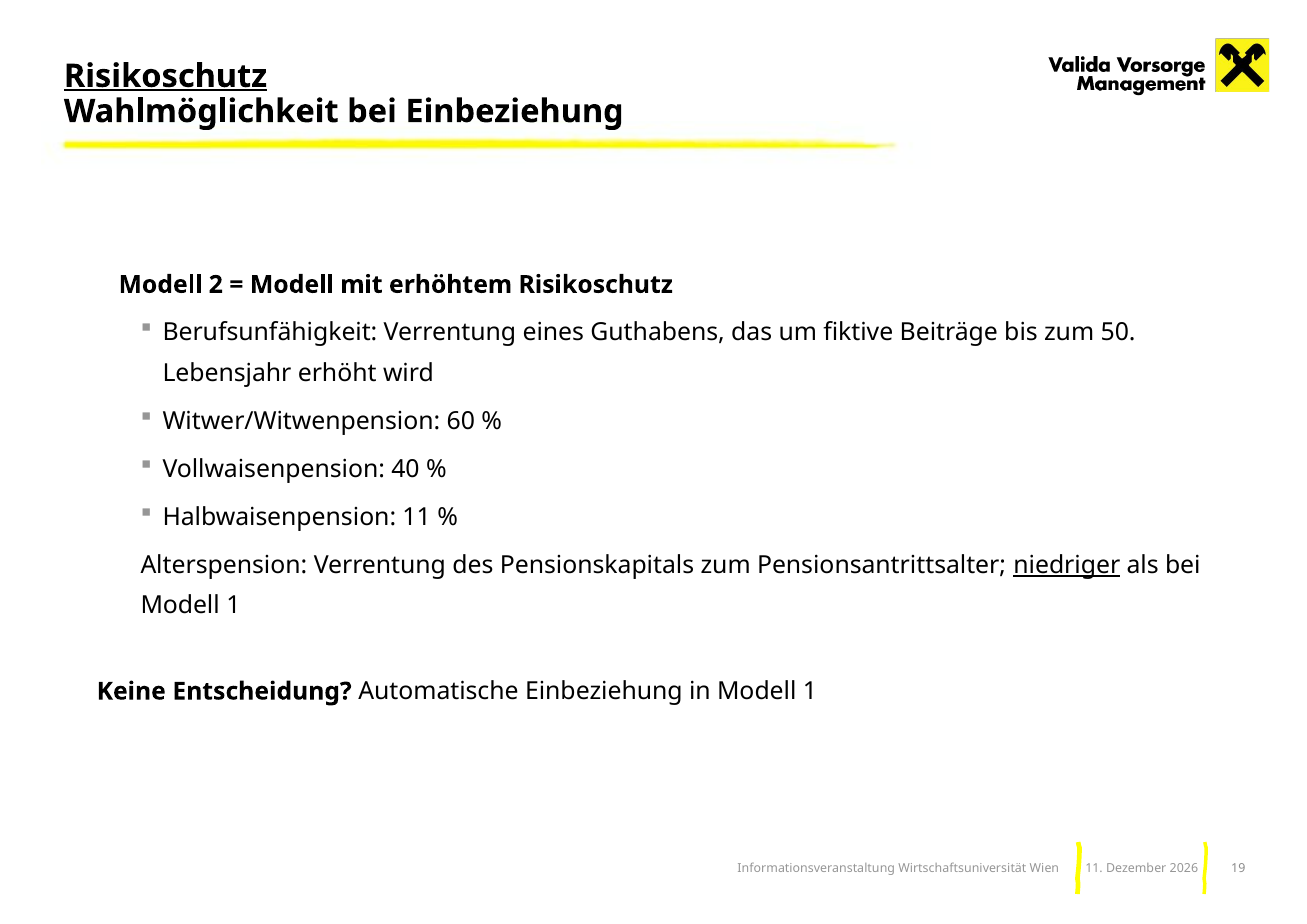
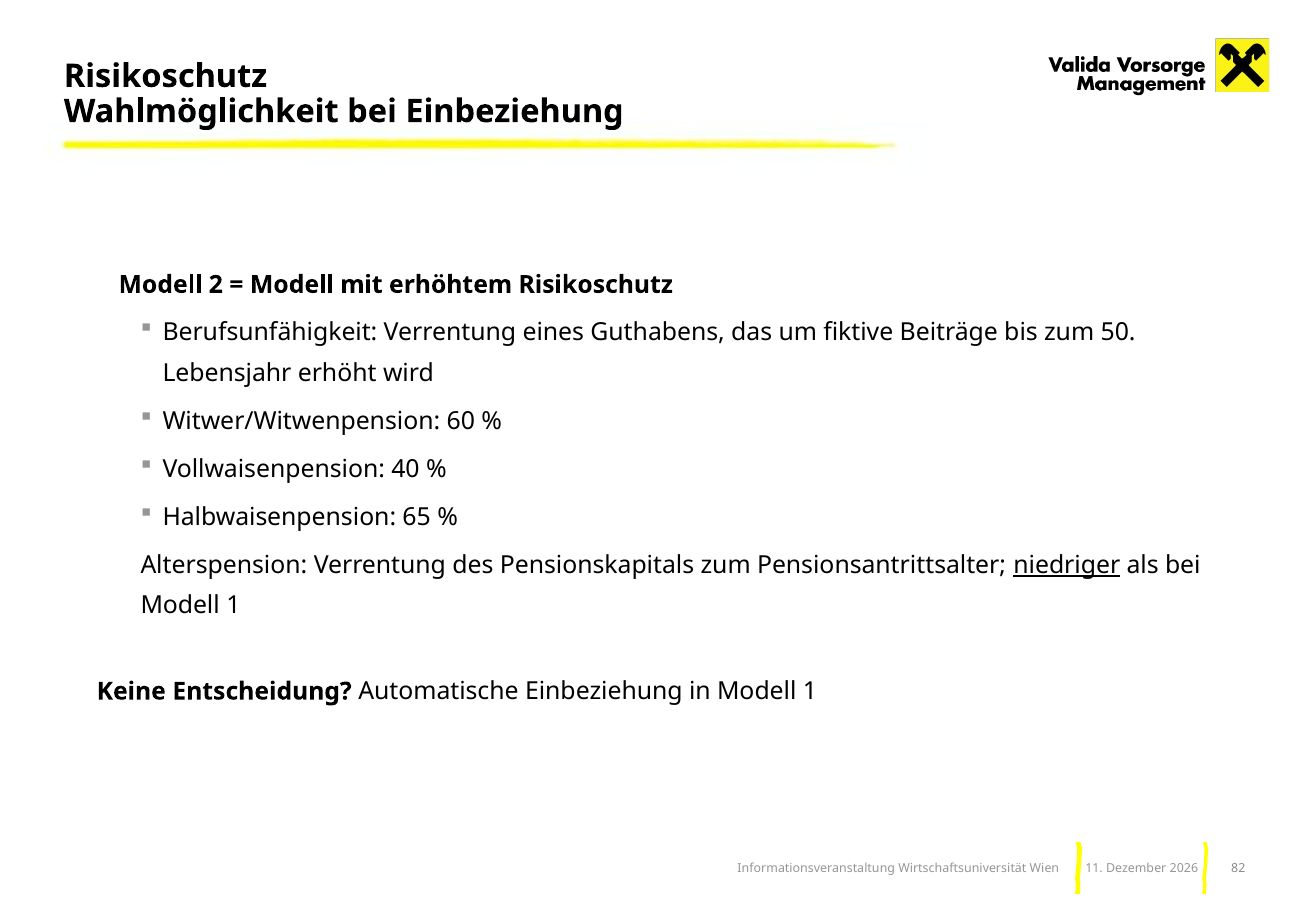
Risikoschutz at (166, 76) underline: present -> none
Halbwaisenpension 11: 11 -> 65
19: 19 -> 82
